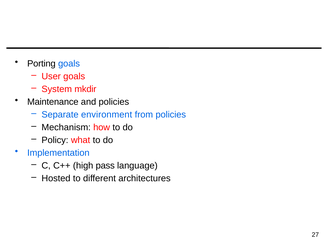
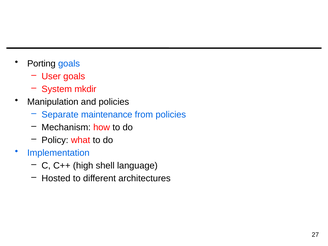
Maintenance: Maintenance -> Manipulation
environment: environment -> maintenance
pass: pass -> shell
